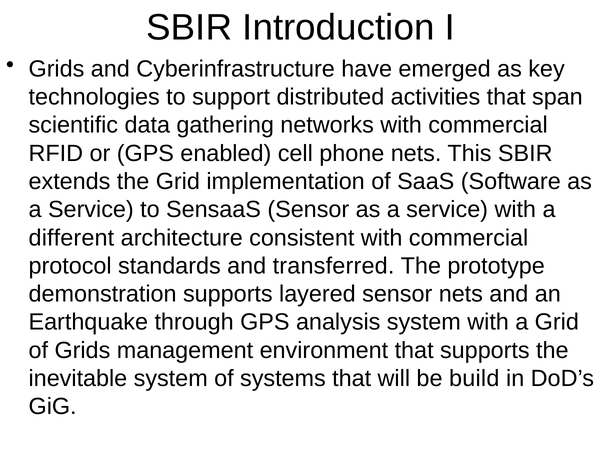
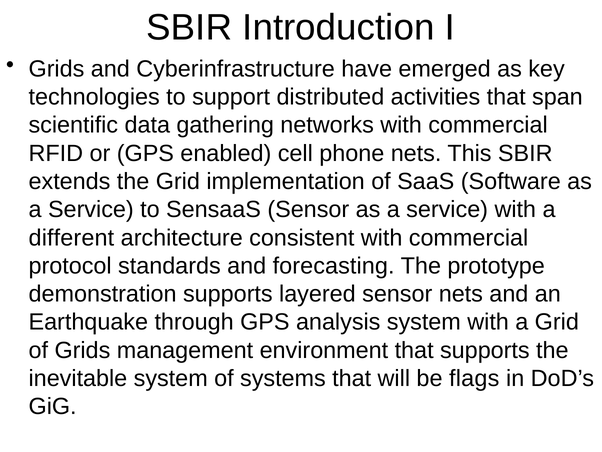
transferred: transferred -> forecasting
build: build -> flags
